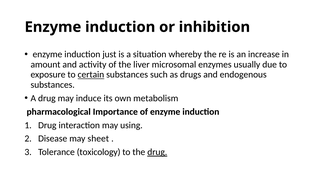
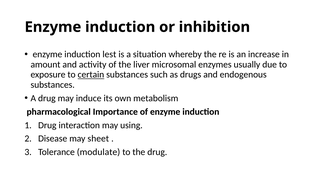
just: just -> lest
toxicology: toxicology -> modulate
drug at (157, 152) underline: present -> none
